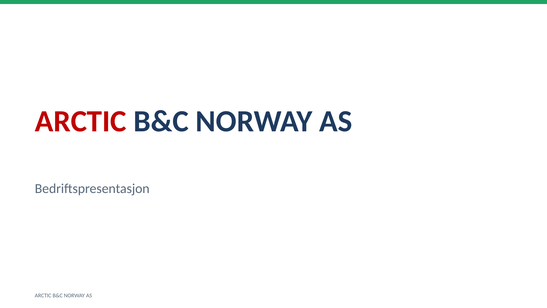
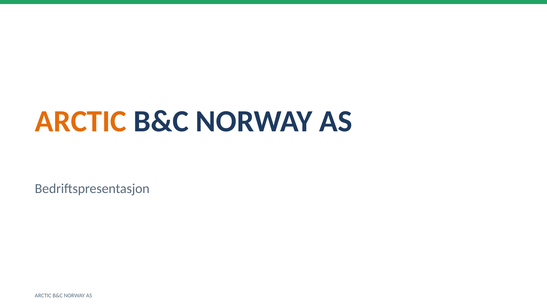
ARCTIC at (81, 121) colour: red -> orange
